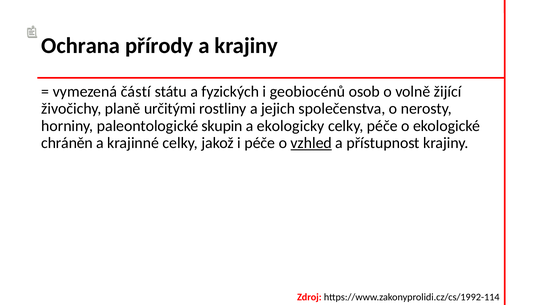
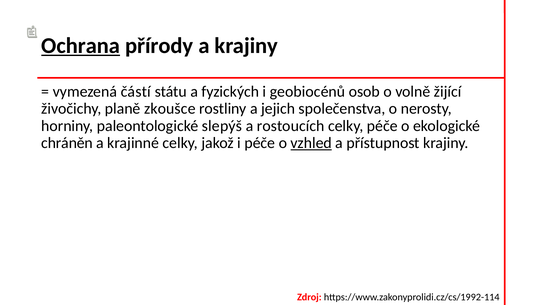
Ochrana underline: none -> present
určitými: určitými -> zkoušce
skupin: skupin -> slepýš
ekologicky: ekologicky -> rostoucích
